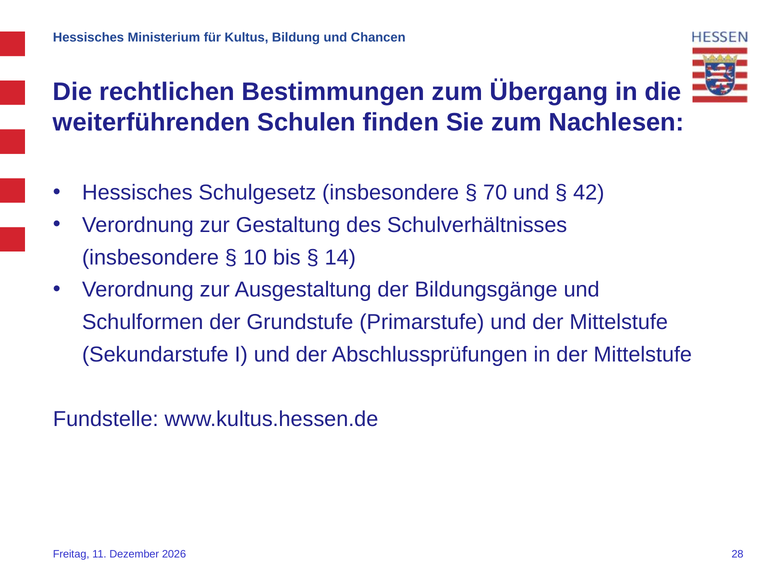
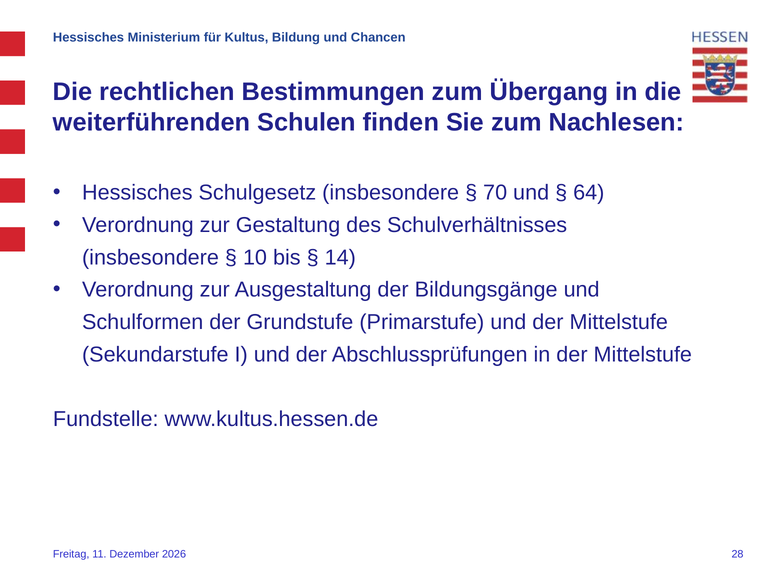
42: 42 -> 64
